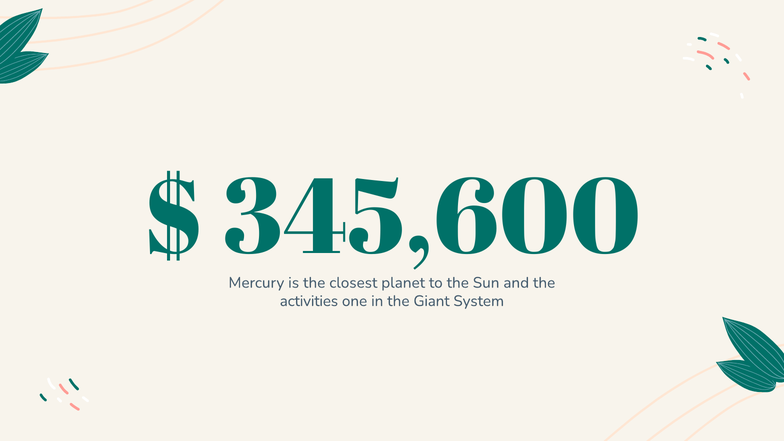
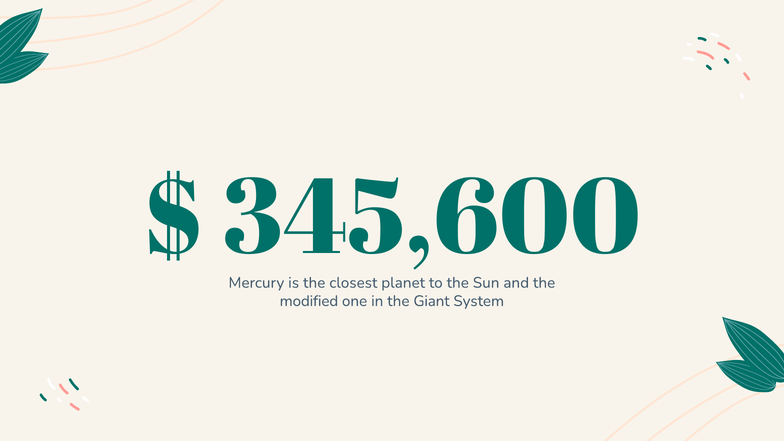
activities: activities -> modified
